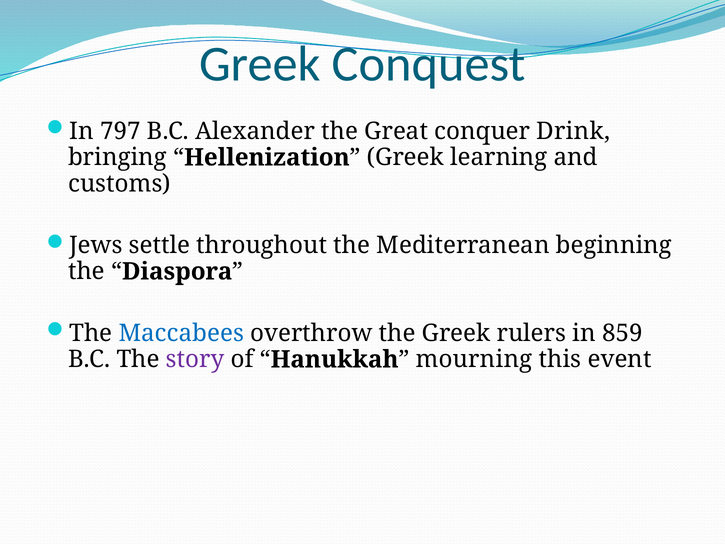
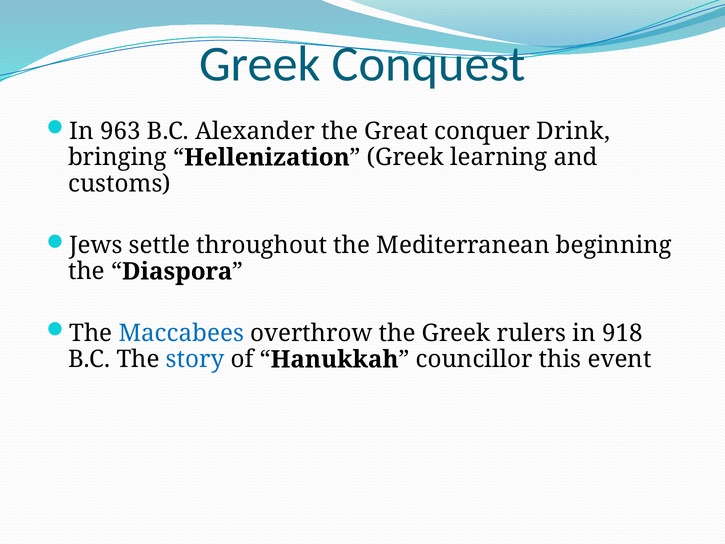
797: 797 -> 963
859: 859 -> 918
story colour: purple -> blue
mourning: mourning -> councillor
